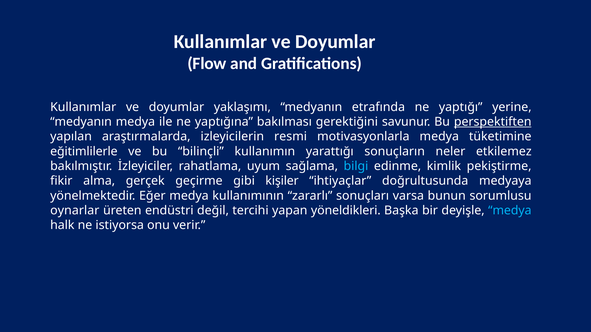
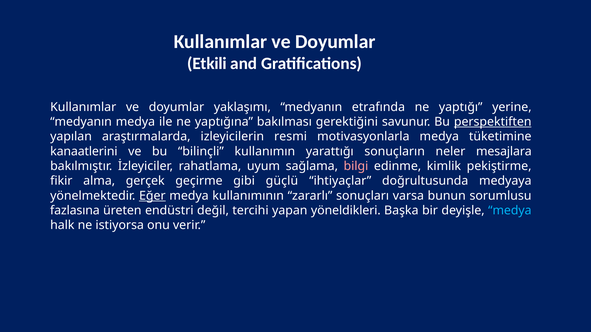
Flow: Flow -> Etkili
eğitimlilerle: eğitimlilerle -> kanaatlerini
etkilemez: etkilemez -> mesajlara
bilgi colour: light blue -> pink
kişiler: kişiler -> güçlü
Eğer underline: none -> present
oynarlar: oynarlar -> fazlasına
